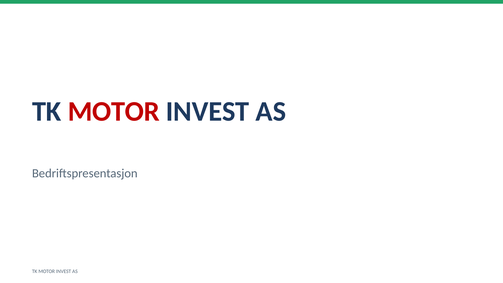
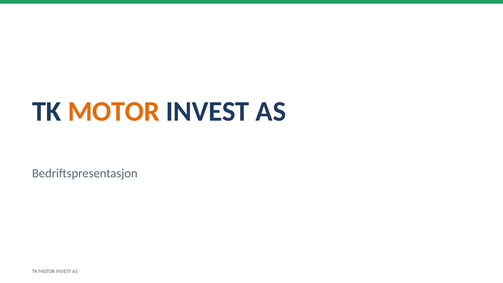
MOTOR at (114, 112) colour: red -> orange
